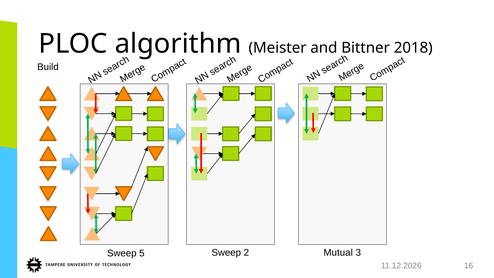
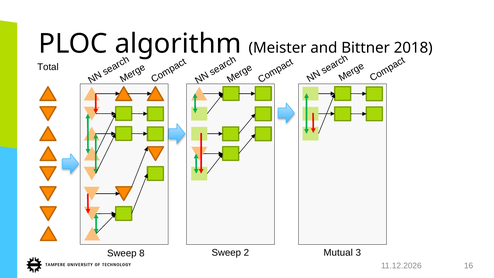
Build: Build -> Total
5: 5 -> 8
